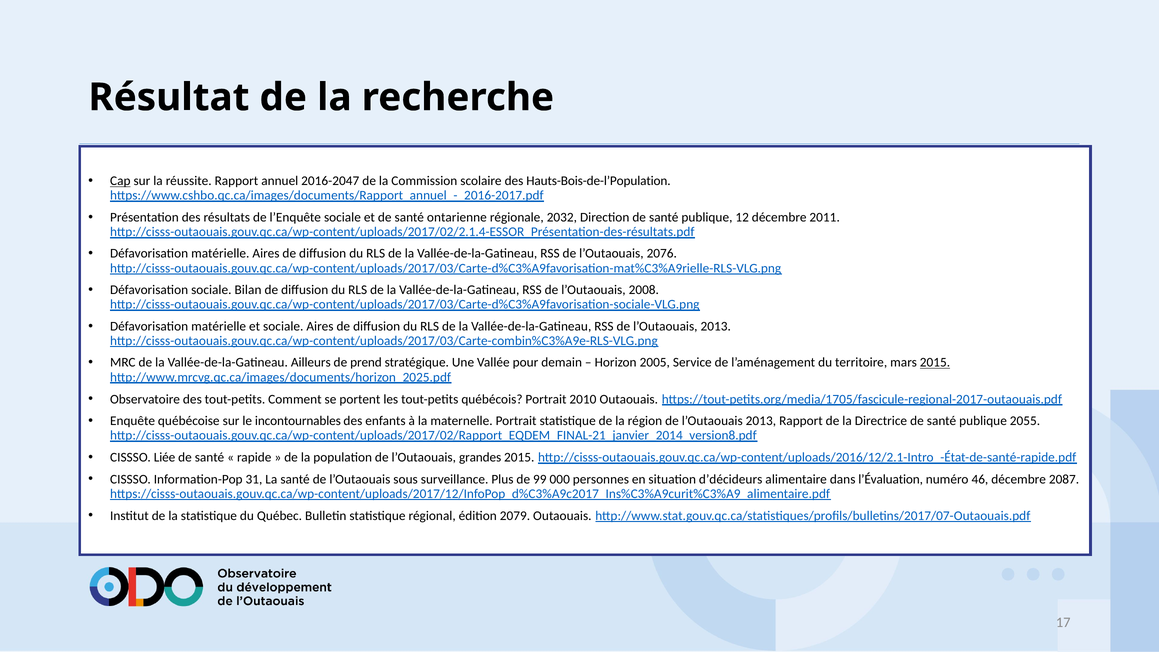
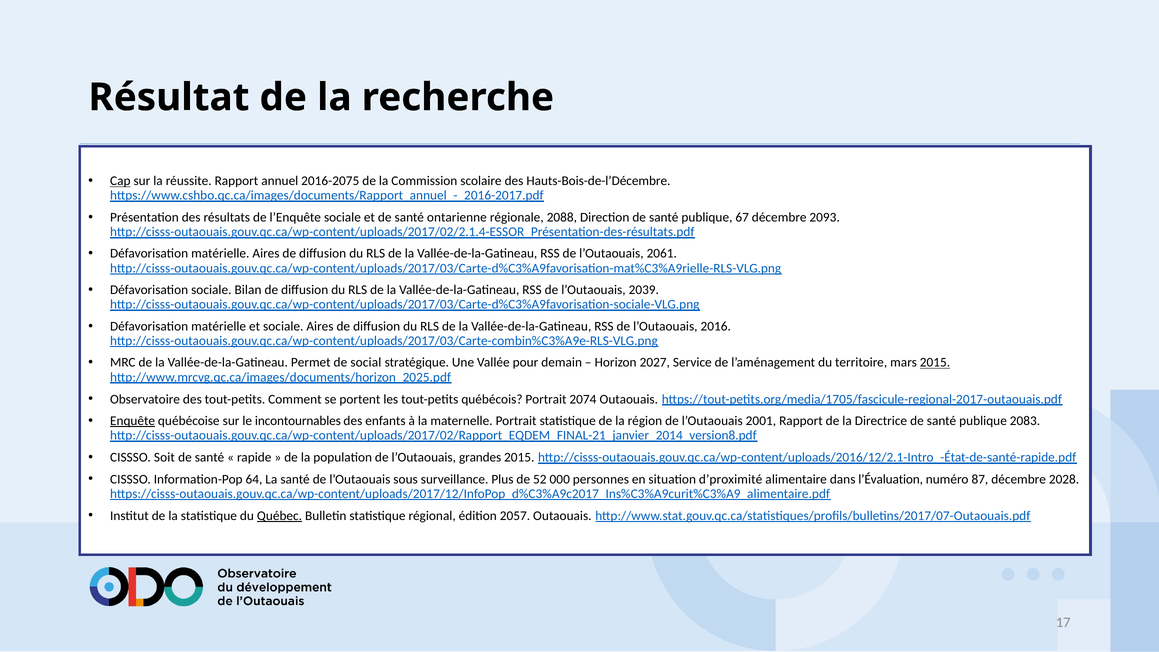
2016-2047: 2016-2047 -> 2016-2075
Hauts-Bois-de-l’Population: Hauts-Bois-de-l’Population -> Hauts-Bois-de-l’Décembre
2032: 2032 -> 2088
12: 12 -> 67
2011: 2011 -> 2093
2076: 2076 -> 2061
2008: 2008 -> 2039
RSS de l’Outaouais 2013: 2013 -> 2016
Ailleurs: Ailleurs -> Permet
prend: prend -> social
2005: 2005 -> 2027
2010: 2010 -> 2074
Enquête underline: none -> present
région de l’Outaouais 2013: 2013 -> 2001
2055: 2055 -> 2083
Liée: Liée -> Soit
31: 31 -> 64
99: 99 -> 52
d’décideurs: d’décideurs -> d’proximité
46: 46 -> 87
2087: 2087 -> 2028
Québec underline: none -> present
2079: 2079 -> 2057
